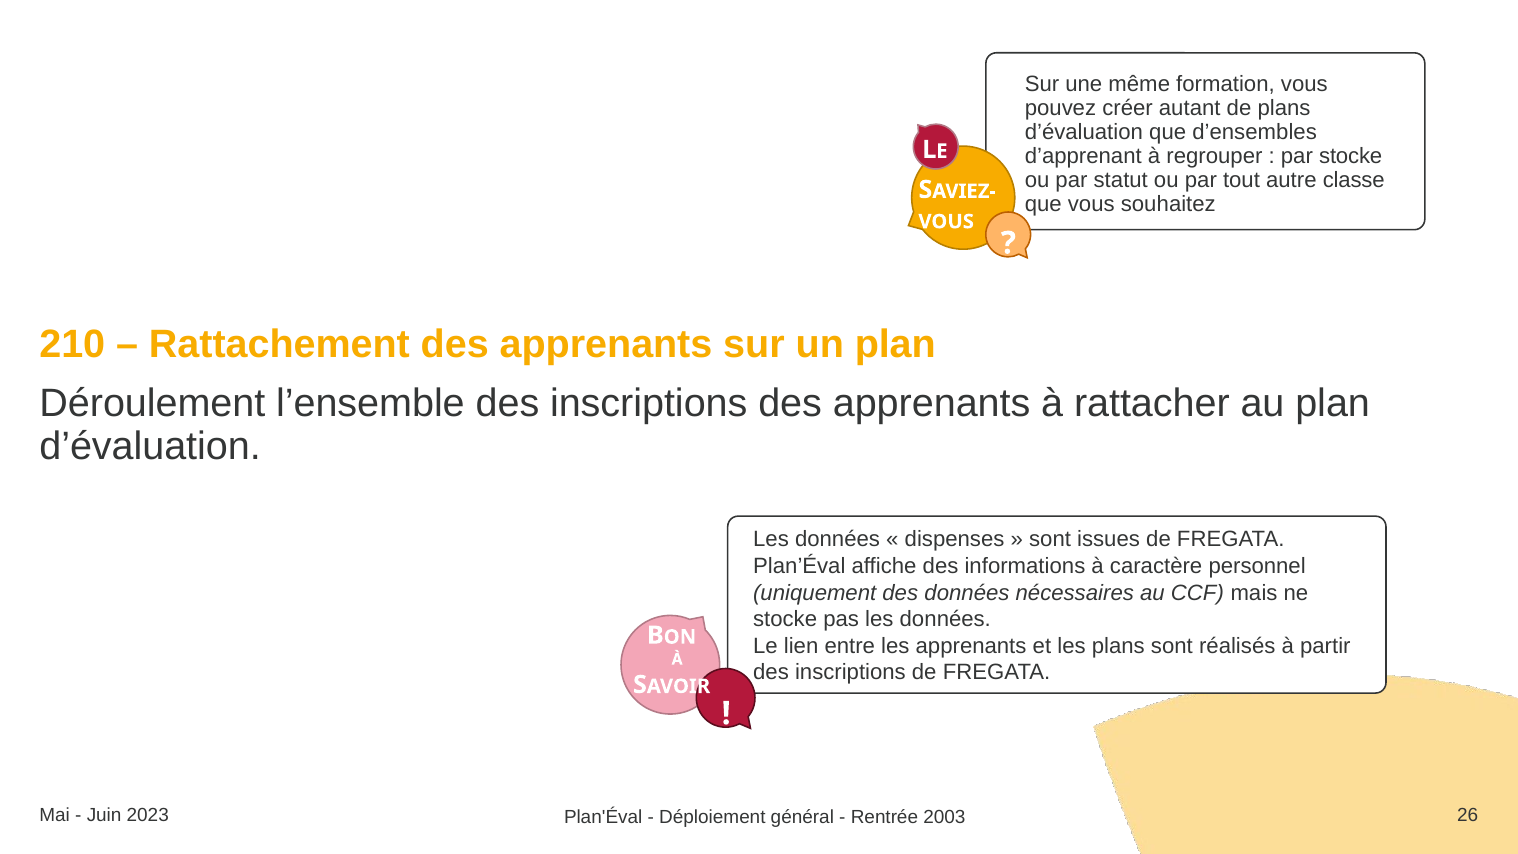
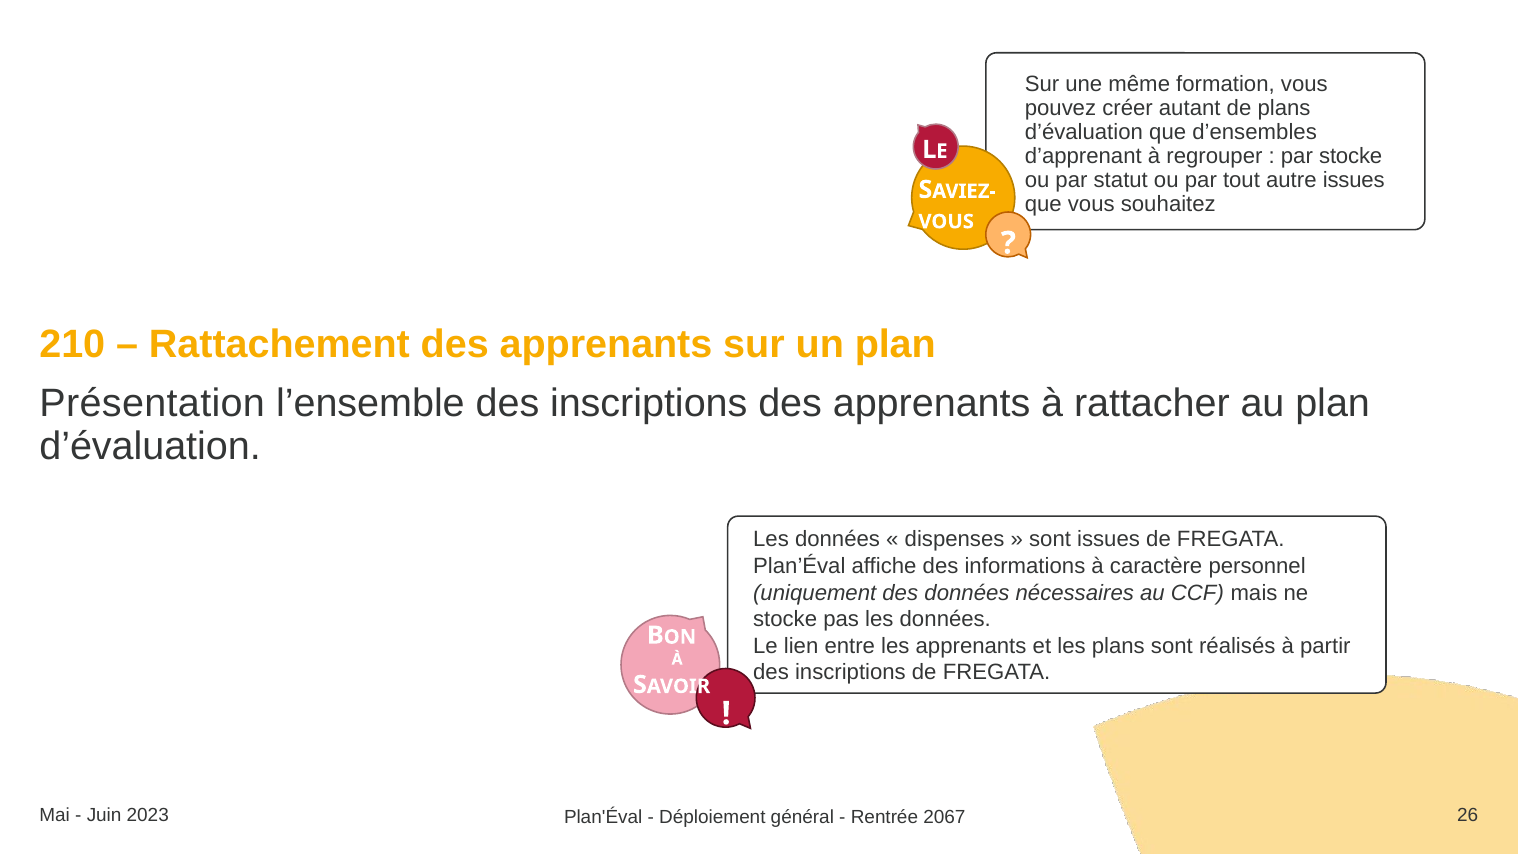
autre classe: classe -> issues
Déroulement: Déroulement -> Présentation
2003: 2003 -> 2067
